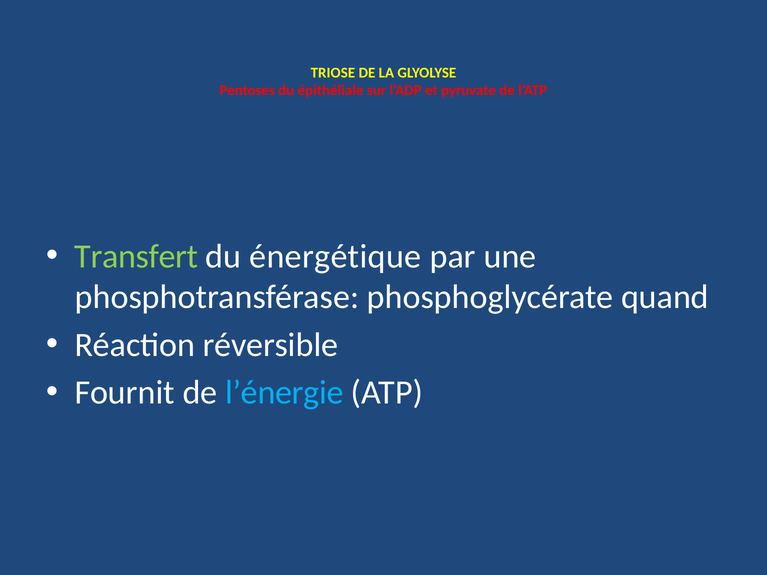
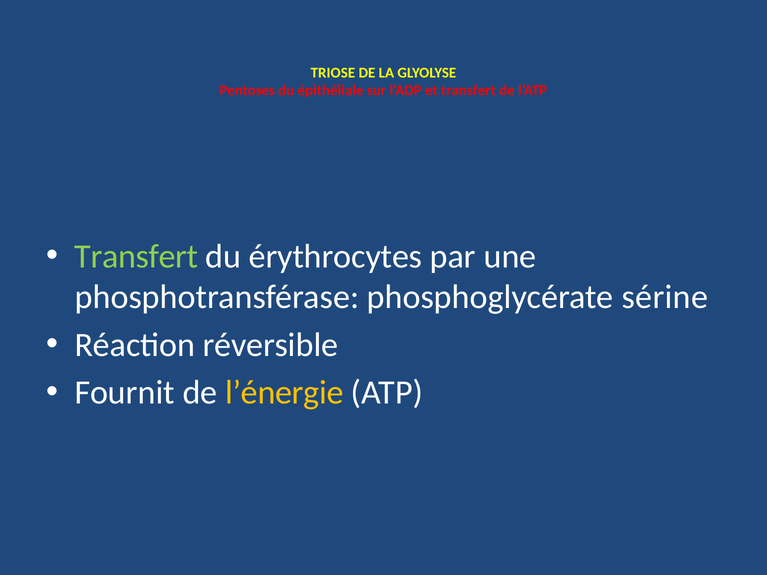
et pyruvate: pyruvate -> transfert
énergétique: énergétique -> érythrocytes
quand: quand -> sérine
l’énergie colour: light blue -> yellow
